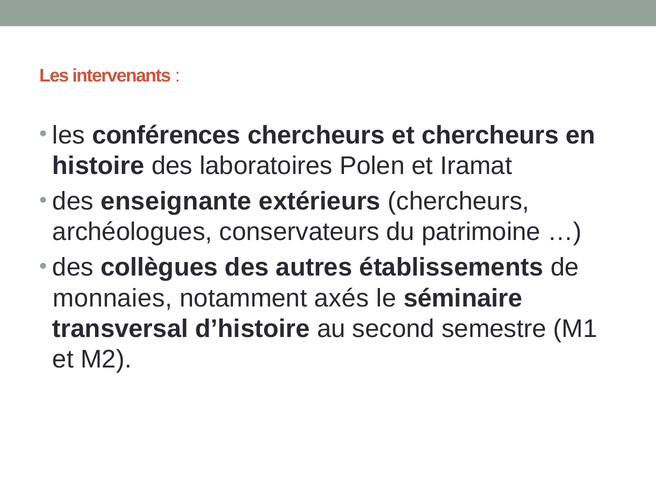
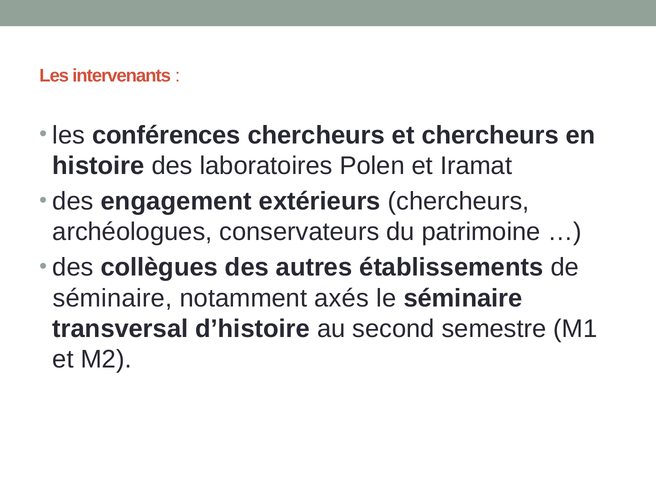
enseignante: enseignante -> engagement
monnaies at (112, 298): monnaies -> séminaire
